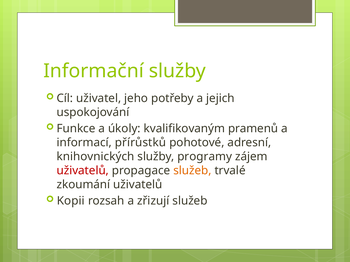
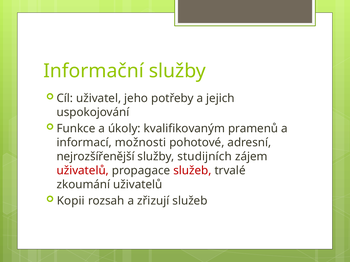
přírůstků: přírůstků -> možnosti
knihovnických: knihovnických -> nejrozšířenější
programy: programy -> studijních
služeb at (192, 171) colour: orange -> red
